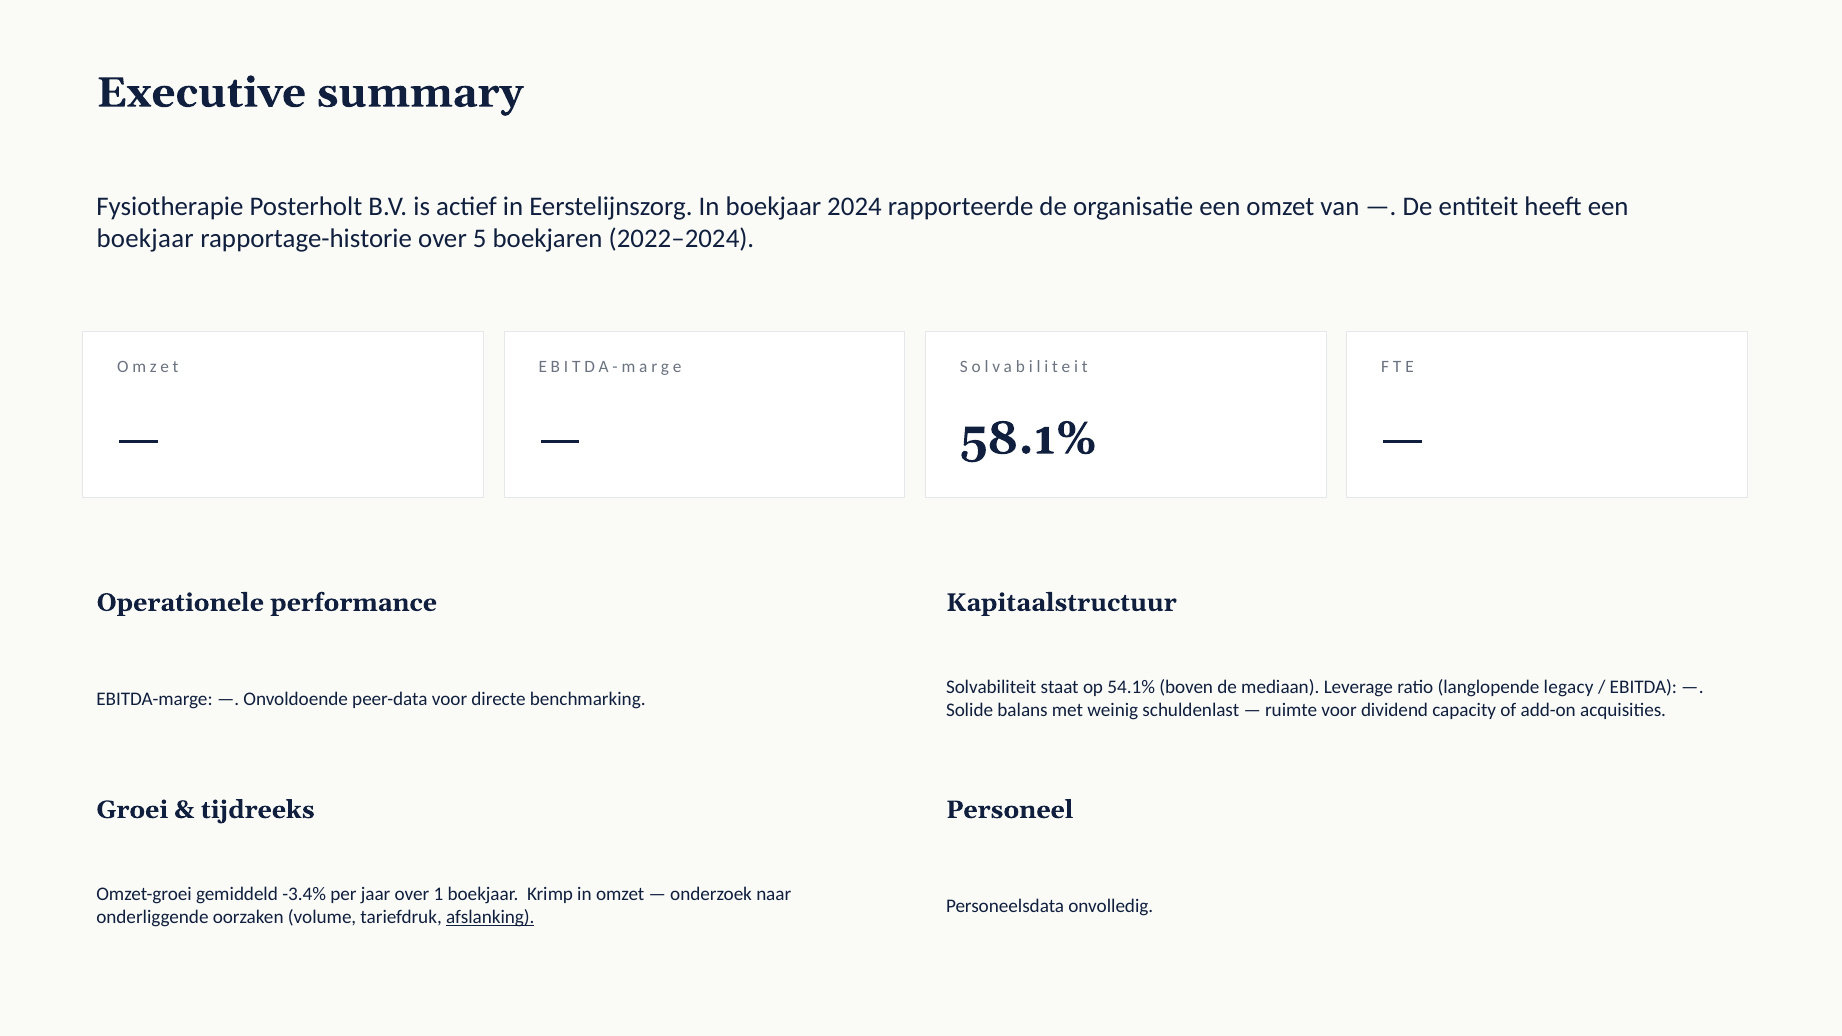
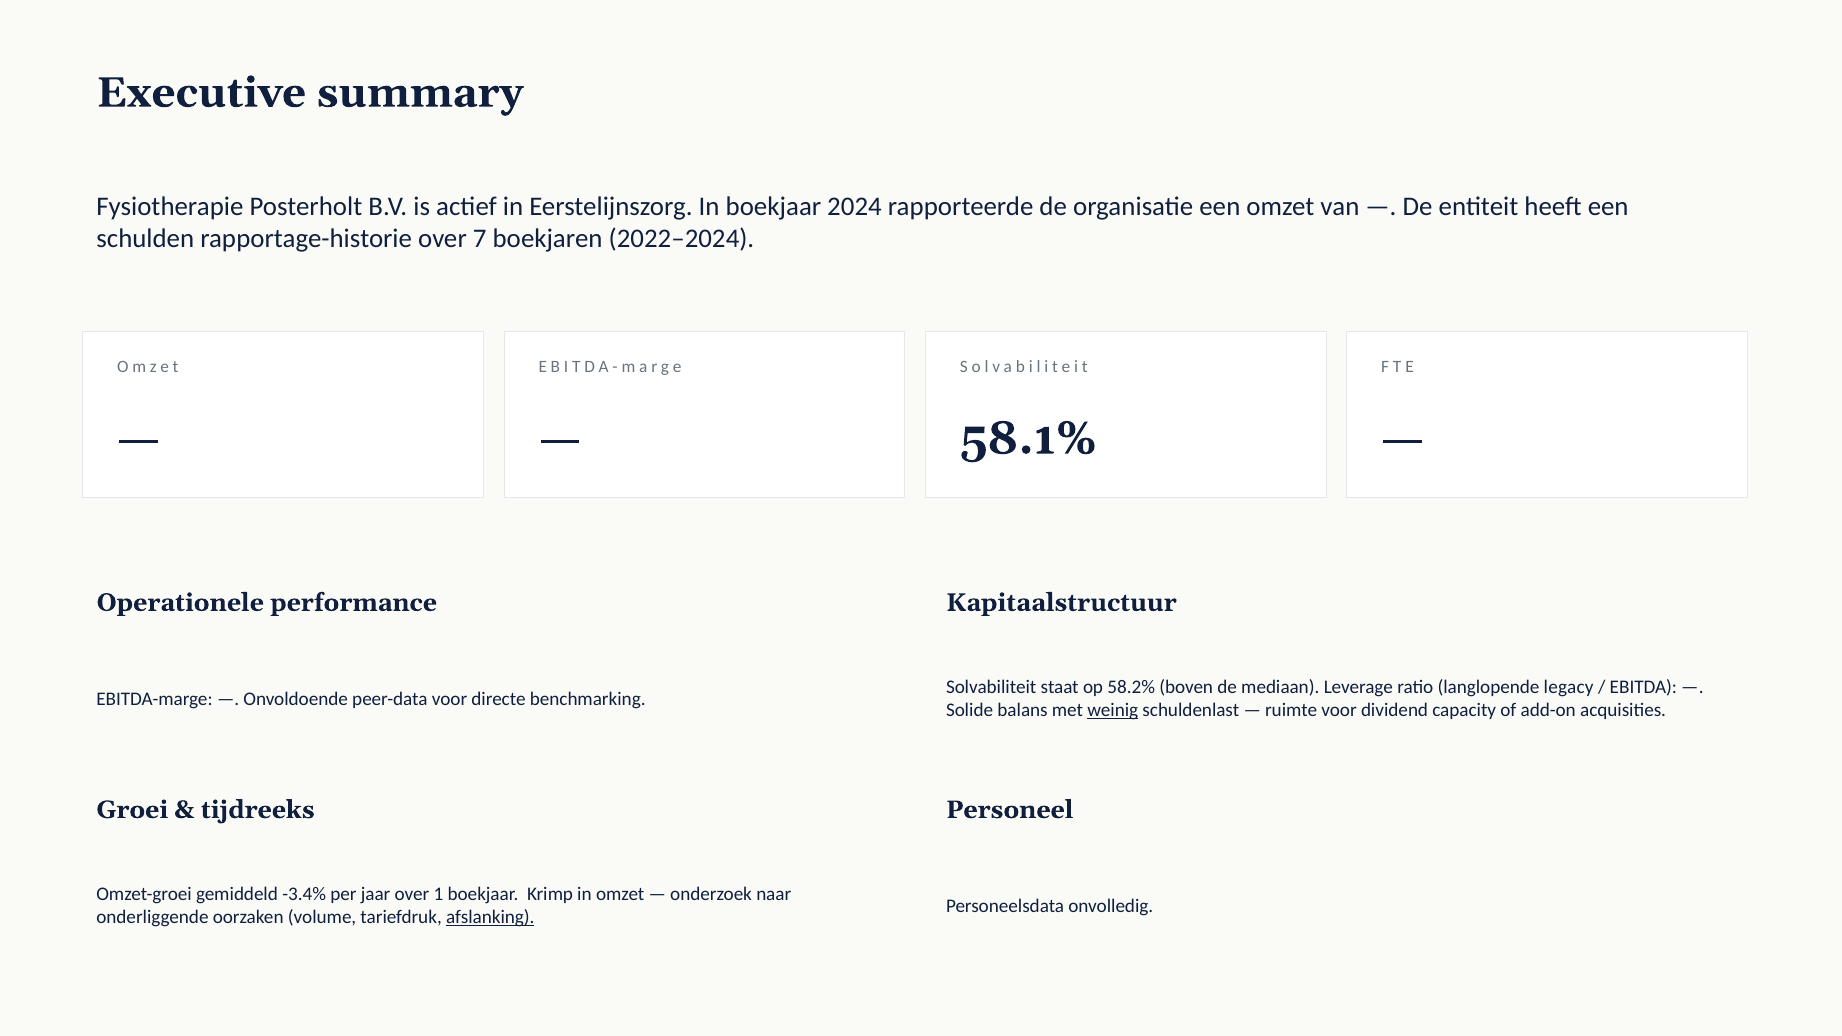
boekjaar at (145, 239): boekjaar -> schulden
5: 5 -> 7
54.1%: 54.1% -> 58.2%
weinig underline: none -> present
